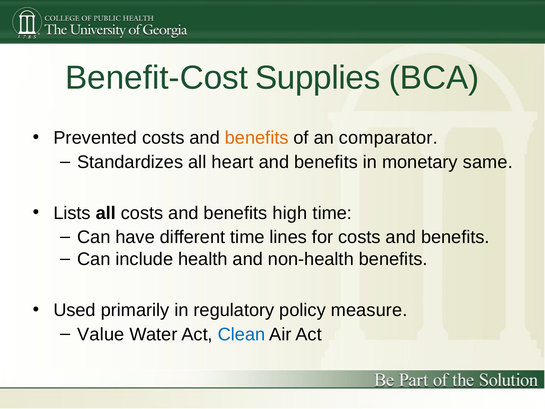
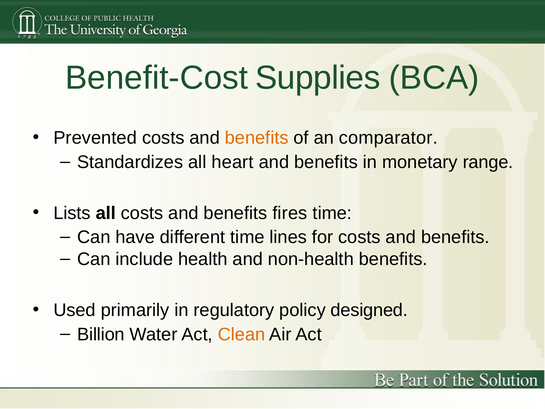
same: same -> range
high: high -> fires
measure: measure -> designed
Value: Value -> Billion
Clean colour: blue -> orange
